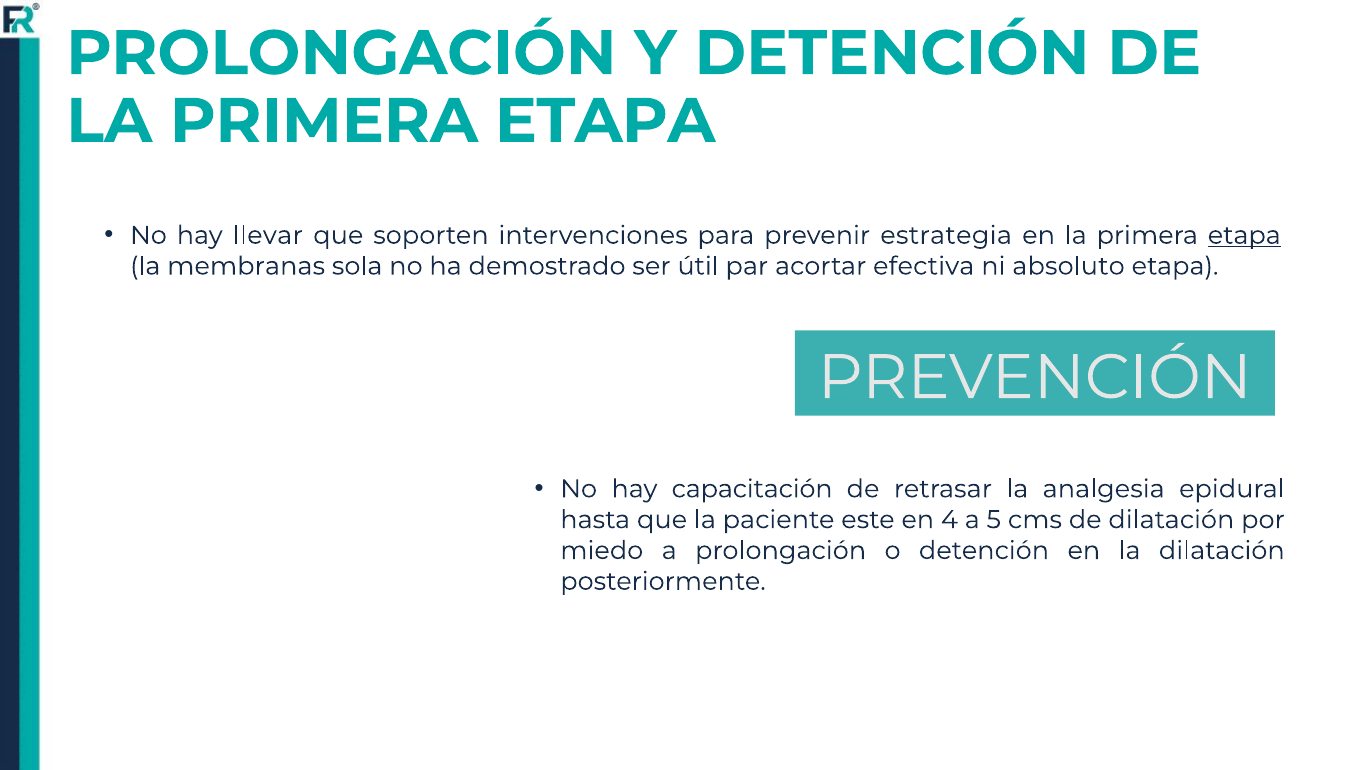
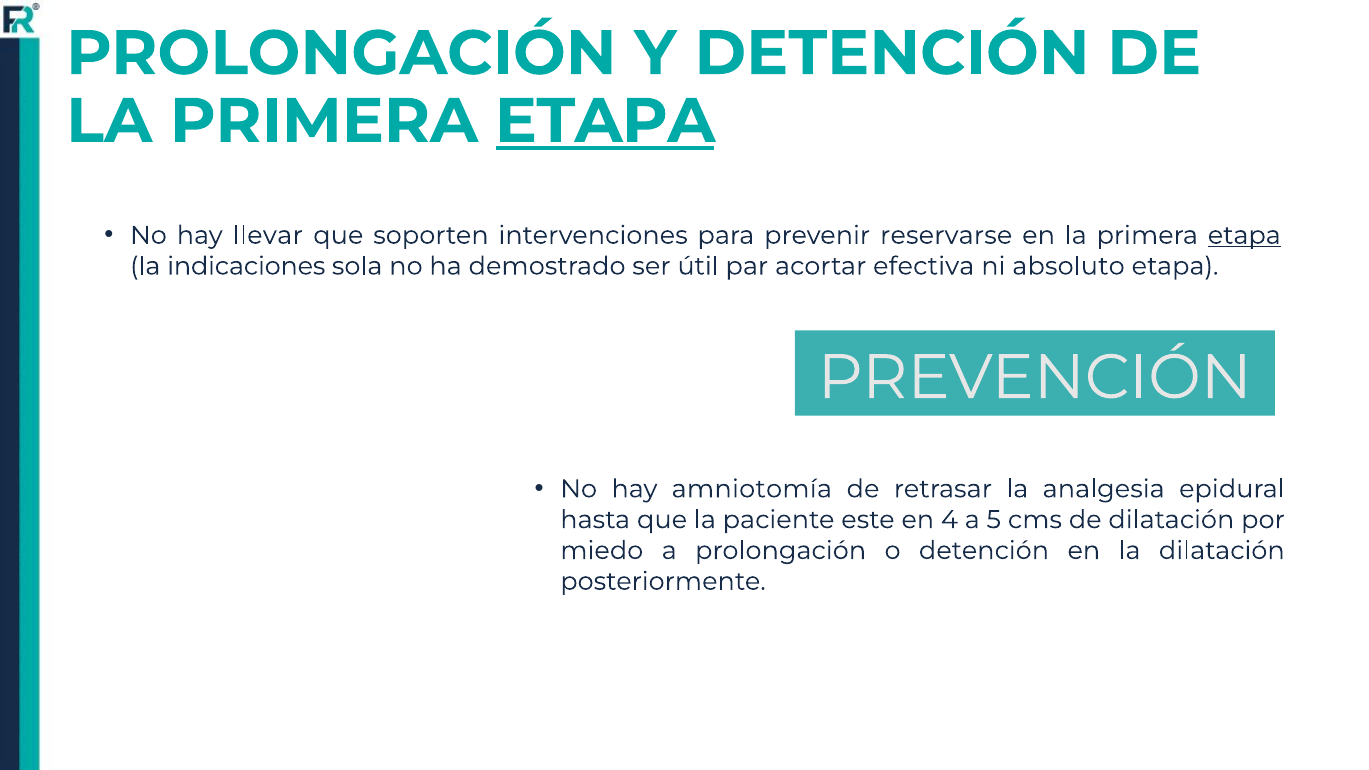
ETAPA at (605, 121) underline: none -> present
estrategia: estrategia -> reservarse
membranas: membranas -> indicaciones
capacitación: capacitación -> amniotomía
